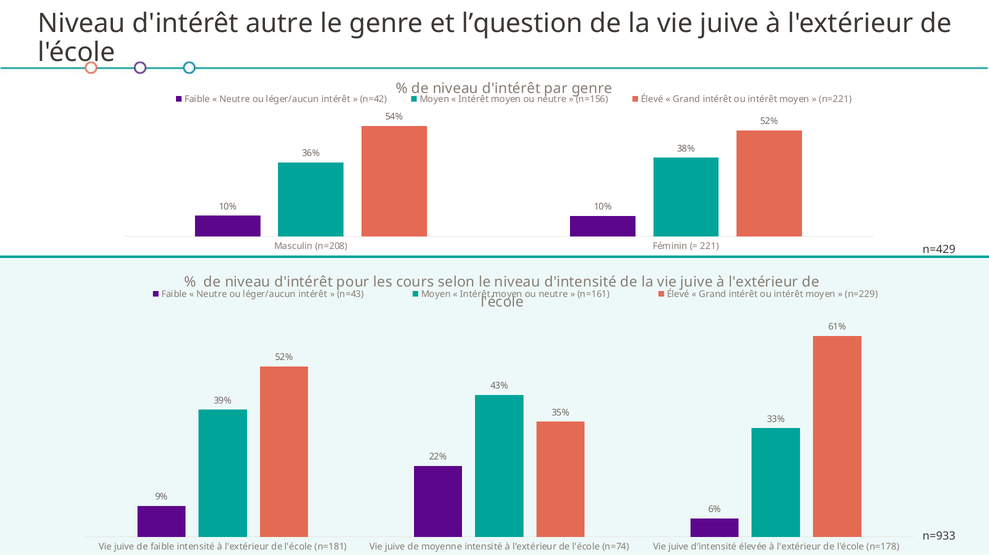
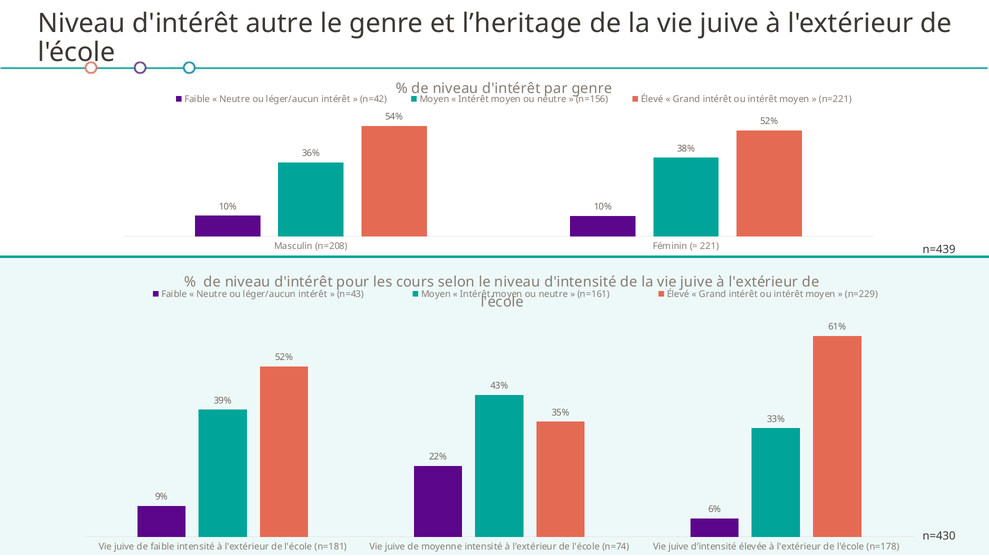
l’question: l’question -> l’heritage
n=429: n=429 -> n=439
n=933: n=933 -> n=430
